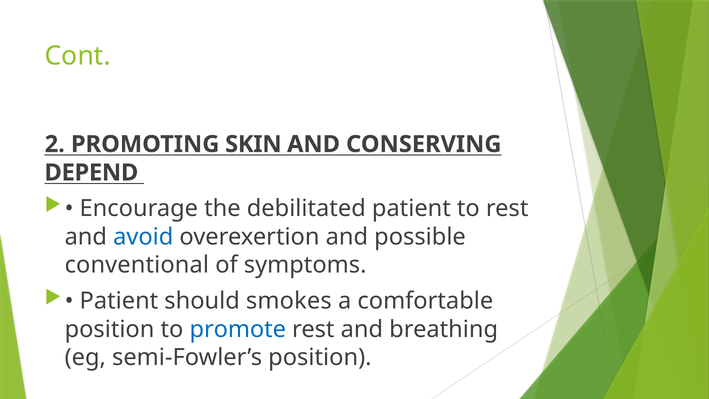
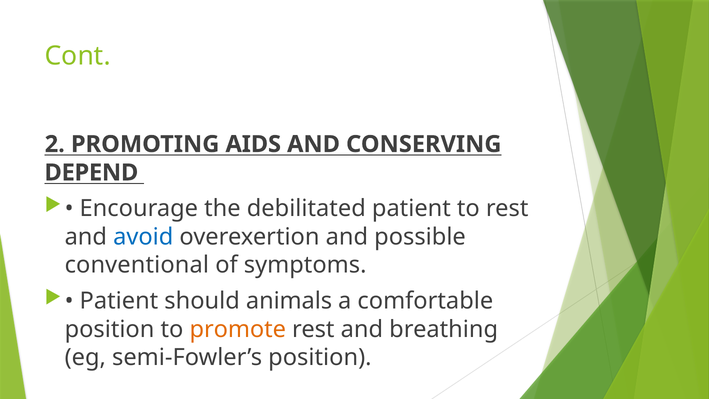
SKIN: SKIN -> AIDS
smokes: smokes -> animals
promote colour: blue -> orange
